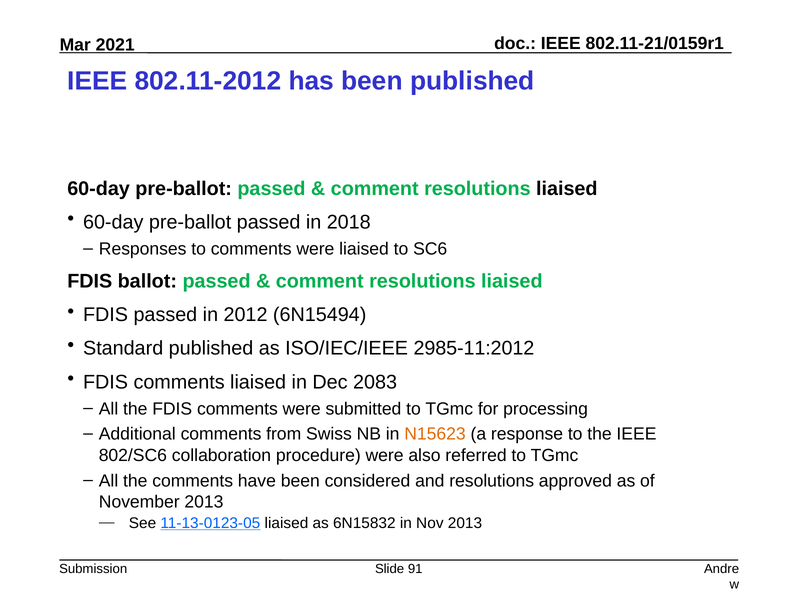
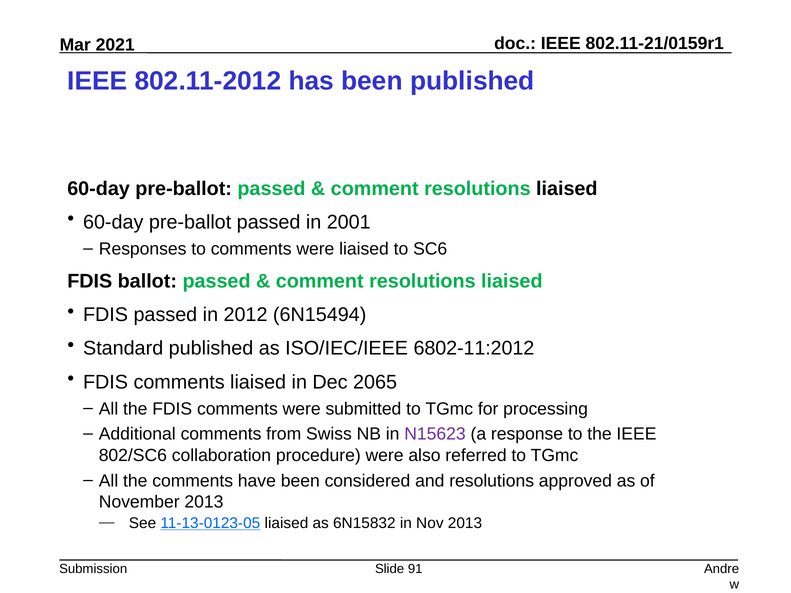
2018: 2018 -> 2001
2985-11:2012: 2985-11:2012 -> 6802-11:2012
2083: 2083 -> 2065
N15623 colour: orange -> purple
